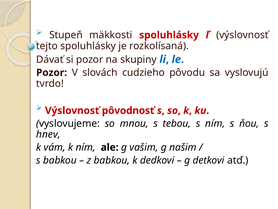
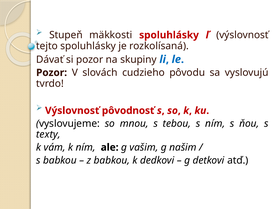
hnev: hnev -> texty
